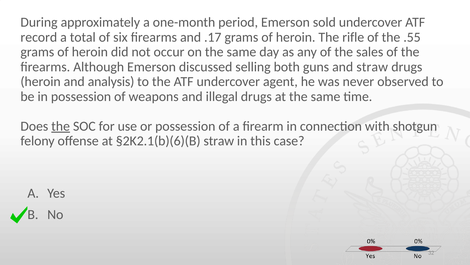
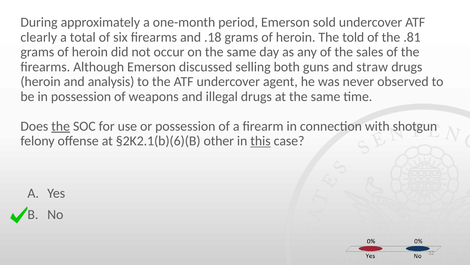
record: record -> clearly
.17: .17 -> .18
rifle: rifle -> told
.55: .55 -> .81
§2K2.1(b)(6)(B straw: straw -> other
this underline: none -> present
